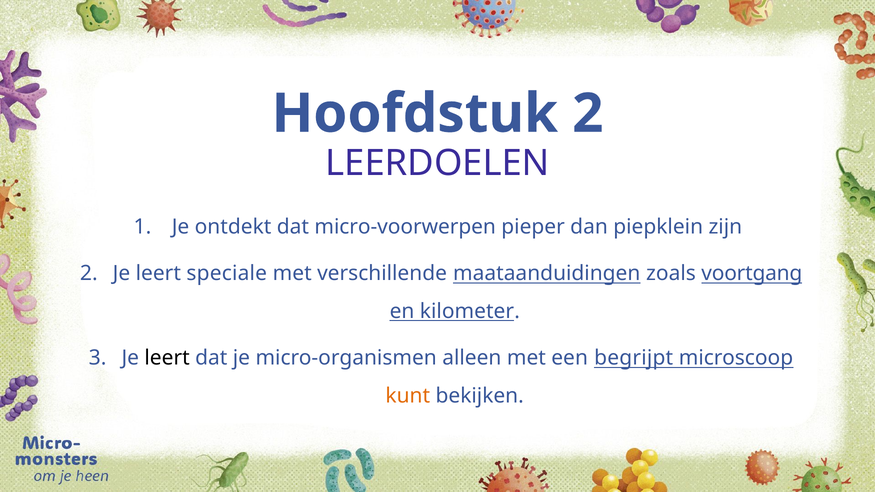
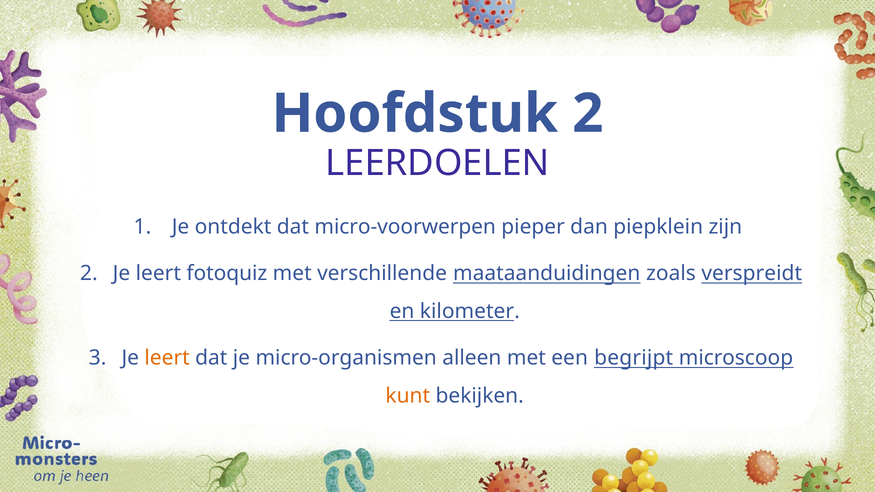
speciale: speciale -> fotoquiz
voortgang: voortgang -> verspreidt
leert at (167, 358) colour: black -> orange
